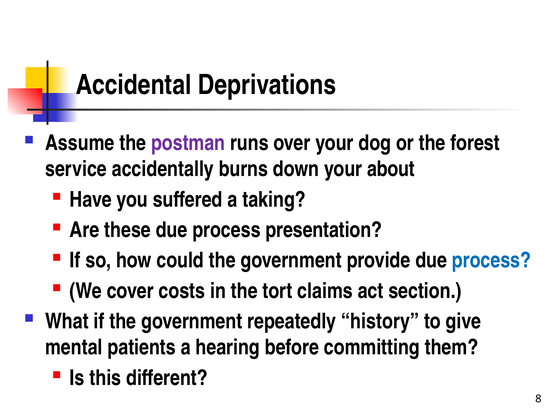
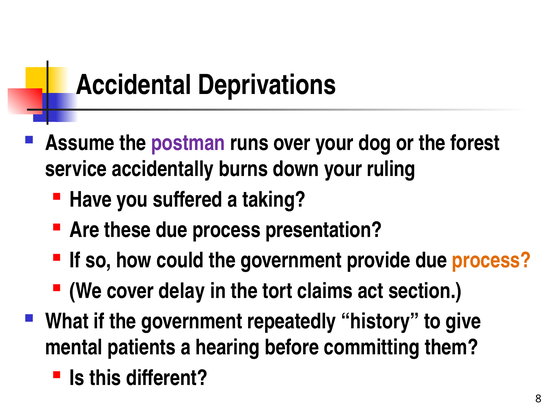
about: about -> ruling
process at (492, 261) colour: blue -> orange
costs: costs -> delay
